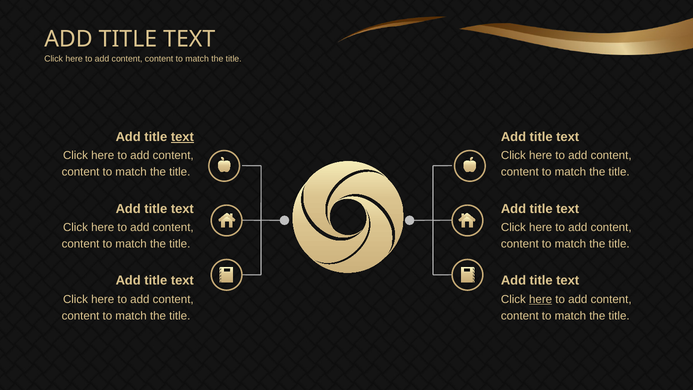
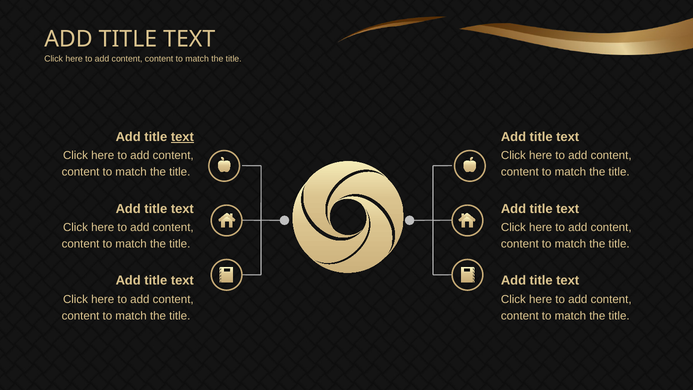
here at (541, 299) underline: present -> none
